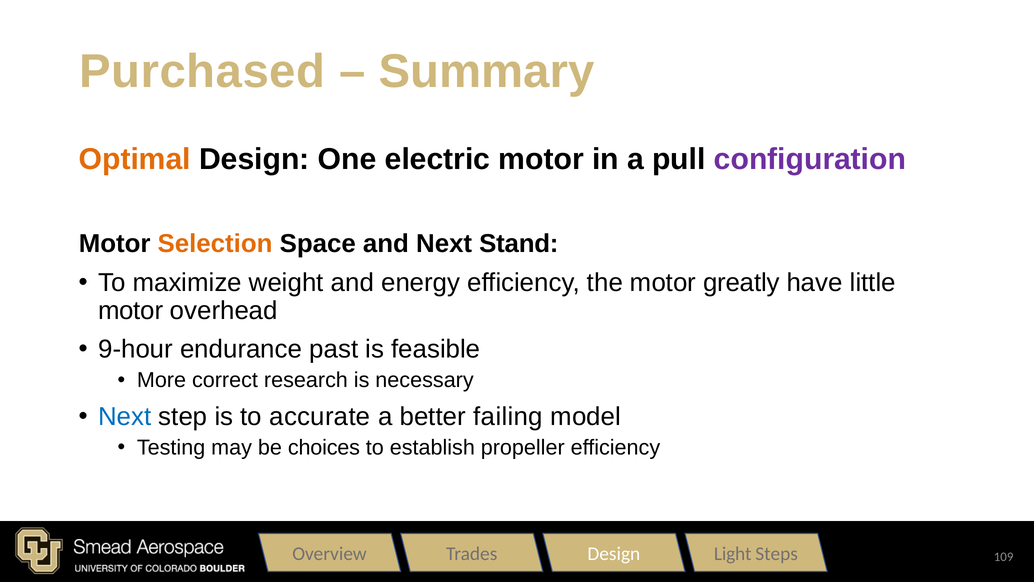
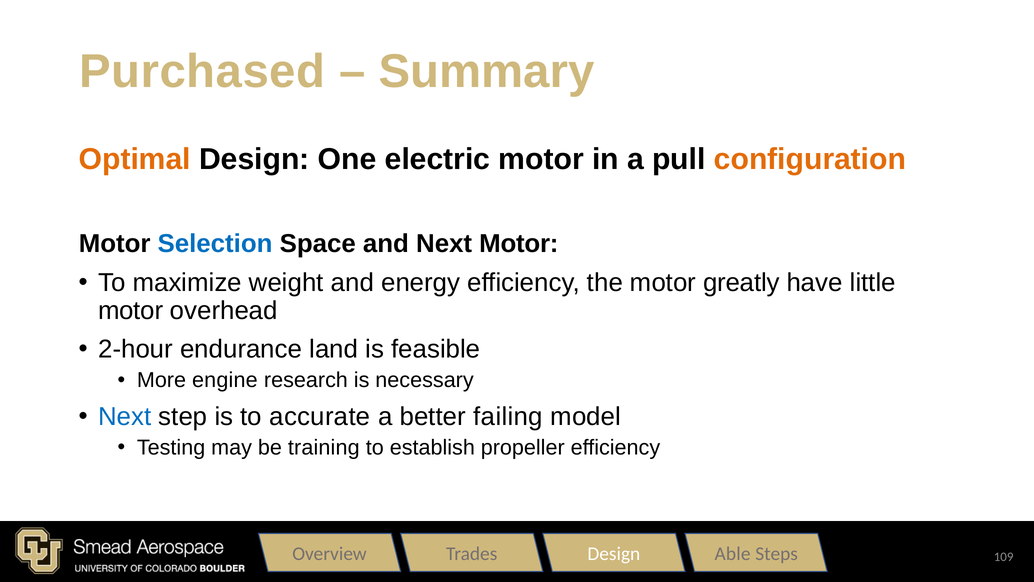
configuration colour: purple -> orange
Selection colour: orange -> blue
Next Stand: Stand -> Motor
9-hour: 9-hour -> 2-hour
past: past -> land
correct: correct -> engine
choices: choices -> training
Light: Light -> Able
